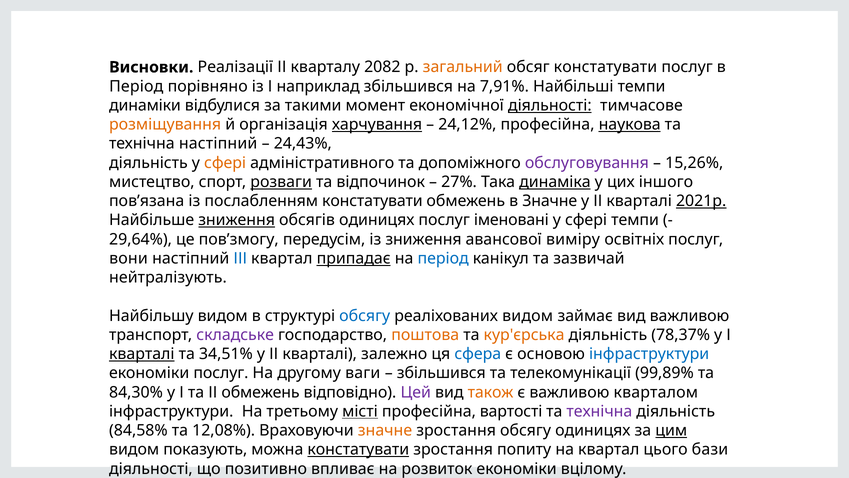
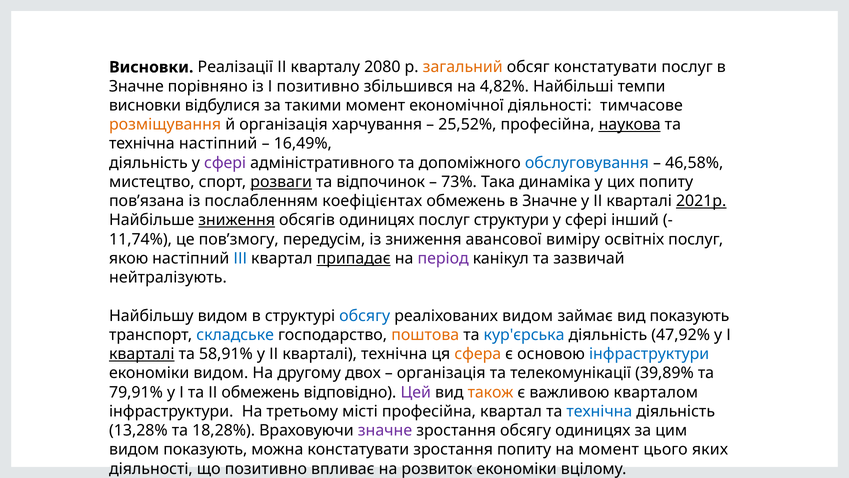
2082: 2082 -> 2080
Період at (136, 86): Період -> Значне
І наприклад: наприклад -> позитивно
7,91%: 7,91% -> 4,82%
динаміки at (145, 105): динаміки -> висновки
діяльності at (550, 105) underline: present -> none
харчування underline: present -> none
24,12%: 24,12% -> 25,52%
24,43%: 24,43% -> 16,49%
сфері at (225, 163) colour: orange -> purple
обслуговування colour: purple -> blue
15,26%: 15,26% -> 46,58%
27%: 27% -> 73%
динаміка underline: present -> none
цих іншого: іншого -> попиту
послабленням констатувати: констатувати -> коефіцієнтах
іменовані: іменовані -> структури
сфері темпи: темпи -> інший
29,64%: 29,64% -> 11,74%
вони: вони -> якою
період at (443, 258) colour: blue -> purple
вид важливою: важливою -> показують
складське colour: purple -> blue
кур'єрська colour: orange -> blue
78,37%: 78,37% -> 47,92%
34,51%: 34,51% -> 58,91%
кварталі залежно: залежно -> технічна
сфера colour: blue -> orange
економіки послуг: послуг -> видом
ваги: ваги -> двох
збільшився at (441, 373): збільшився -> організація
99,89%: 99,89% -> 39,89%
84,30%: 84,30% -> 79,91%
місті underline: present -> none
професійна вартості: вартості -> квартал
технічна at (599, 411) colour: purple -> blue
84,58%: 84,58% -> 13,28%
12,08%: 12,08% -> 18,28%
значне at (385, 430) colour: orange -> purple
цим underline: present -> none
констатувати at (358, 449) underline: present -> none
на квартал: квартал -> момент
бази: бази -> яких
